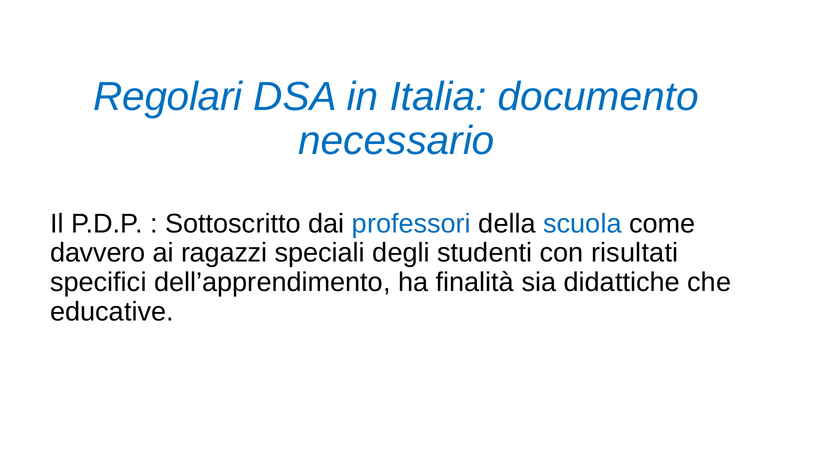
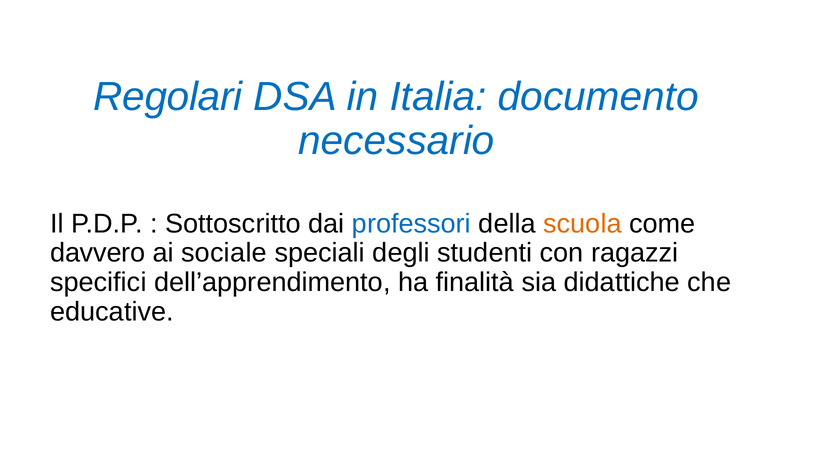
scuola colour: blue -> orange
ragazzi: ragazzi -> sociale
risultati: risultati -> ragazzi
